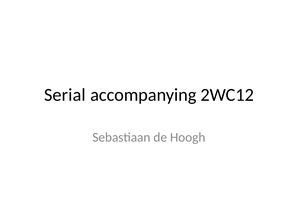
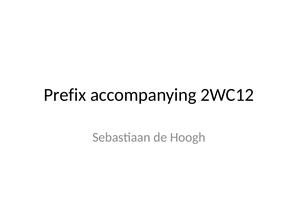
Serial: Serial -> Prefix
